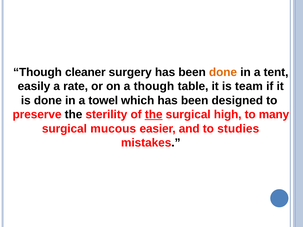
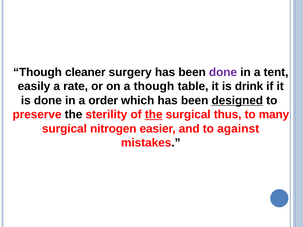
done at (223, 72) colour: orange -> purple
team: team -> drink
towel: towel -> order
designed underline: none -> present
high: high -> thus
mucous: mucous -> nitrogen
studies: studies -> against
